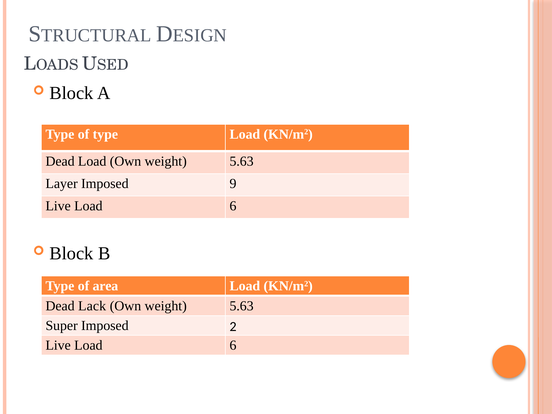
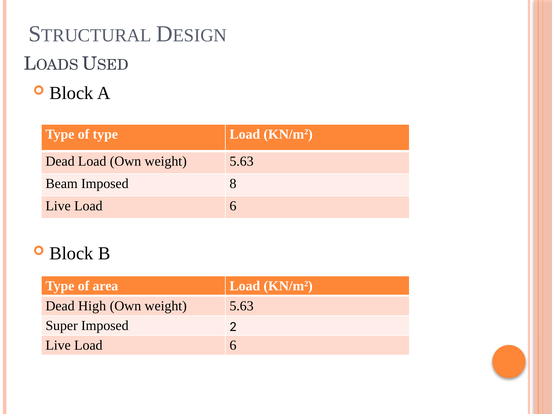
Layer: Layer -> Beam
9: 9 -> 8
Lack: Lack -> High
